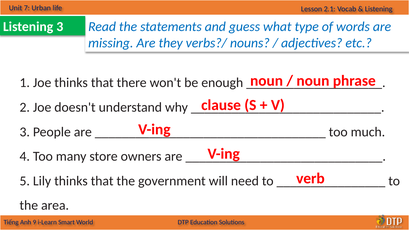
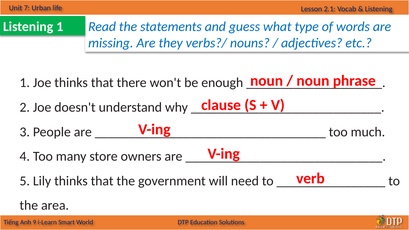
Listening 3: 3 -> 1
